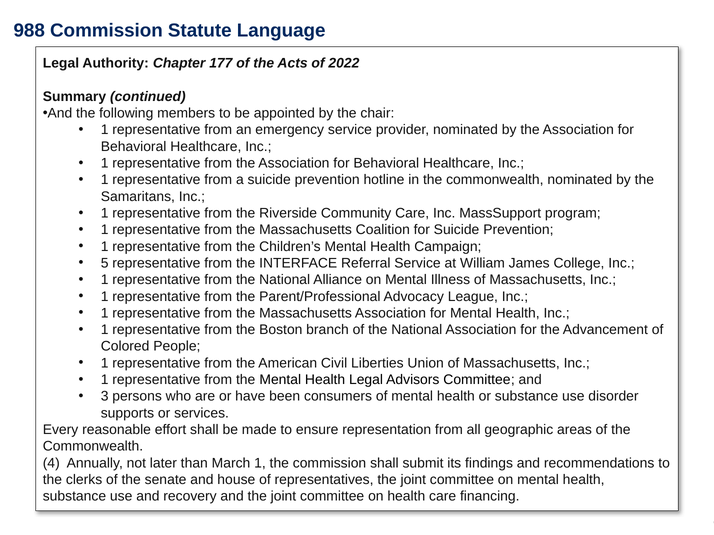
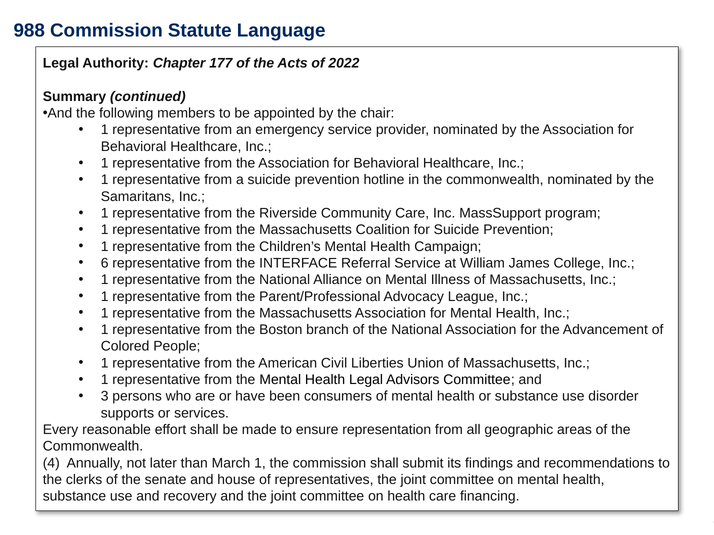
5 at (105, 263): 5 -> 6
